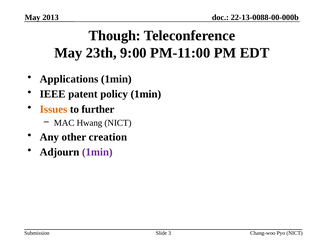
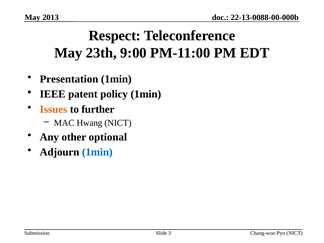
Though: Though -> Respect
Applications: Applications -> Presentation
creation: creation -> optional
1min at (97, 152) colour: purple -> blue
